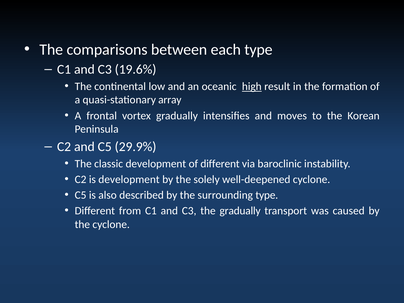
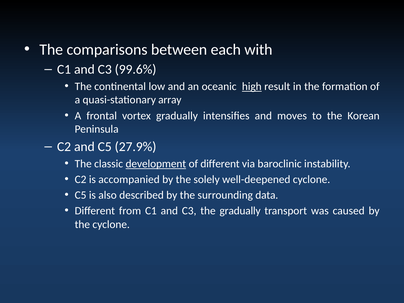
each type: type -> with
19.6%: 19.6% -> 99.6%
29.9%: 29.9% -> 27.9%
development at (156, 164) underline: none -> present
is development: development -> accompanied
surrounding type: type -> data
